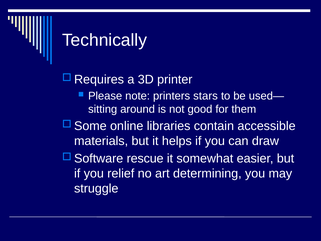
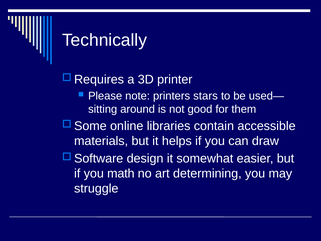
rescue: rescue -> design
relief: relief -> math
